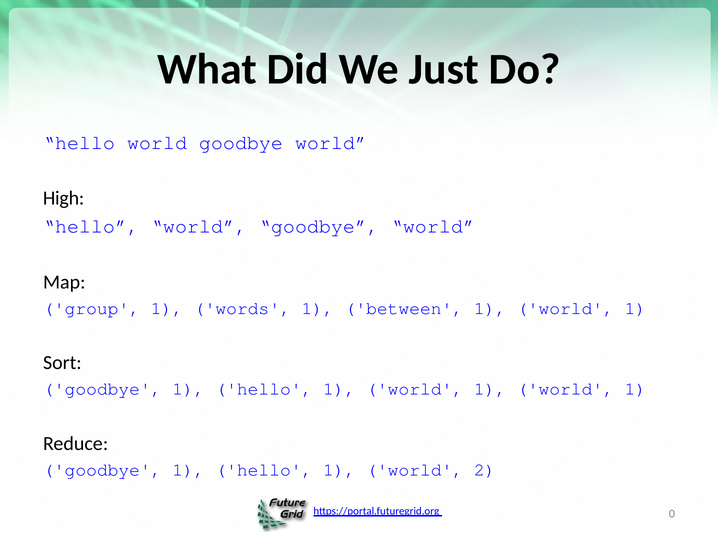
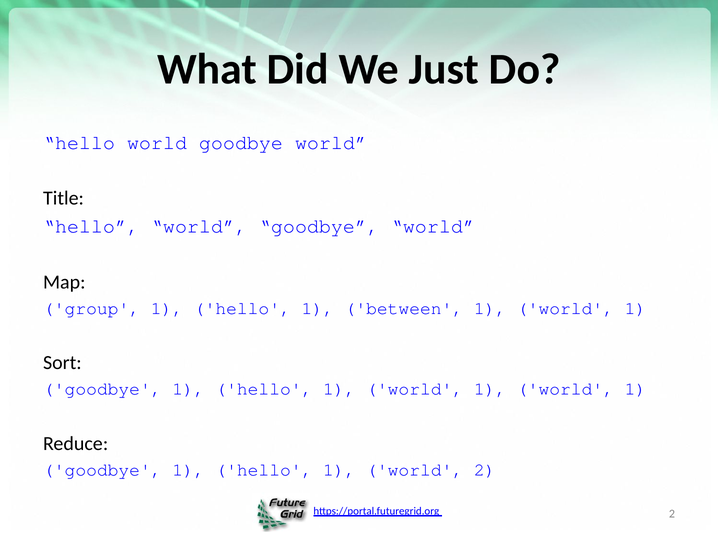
High: High -> Title
words at (242, 308): words -> hello
0 at (672, 514): 0 -> 2
